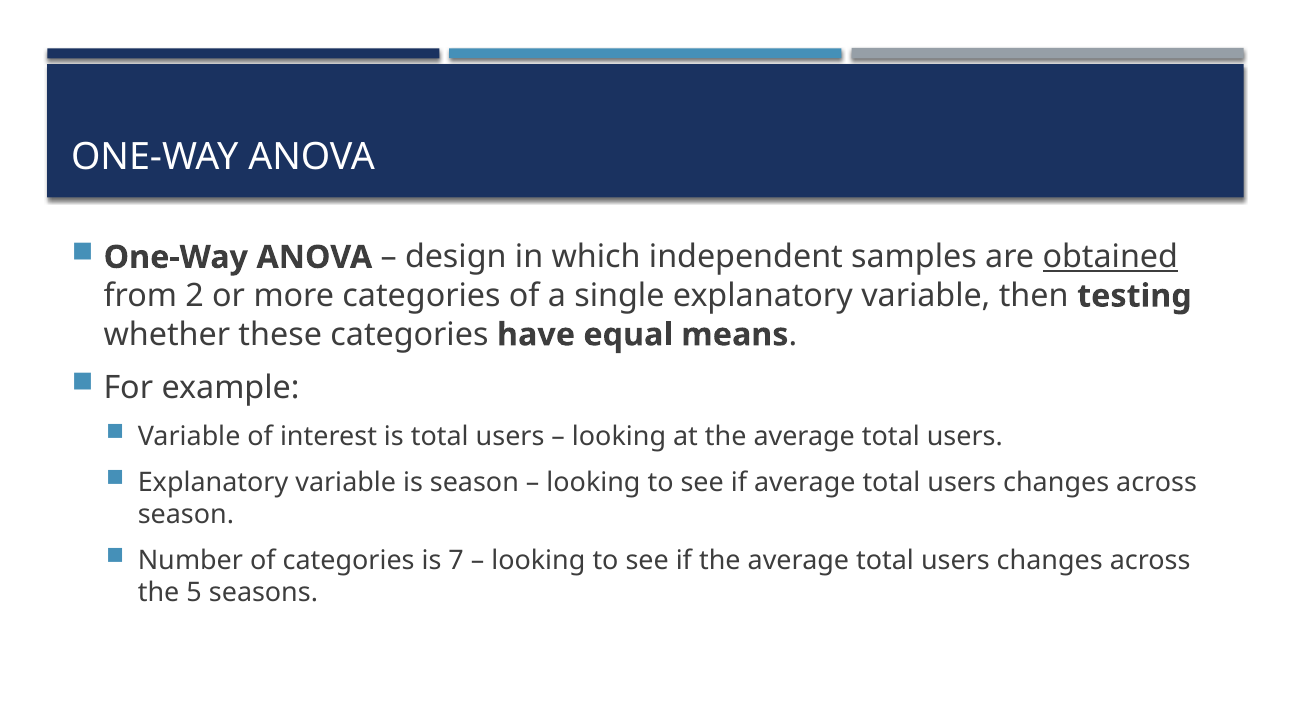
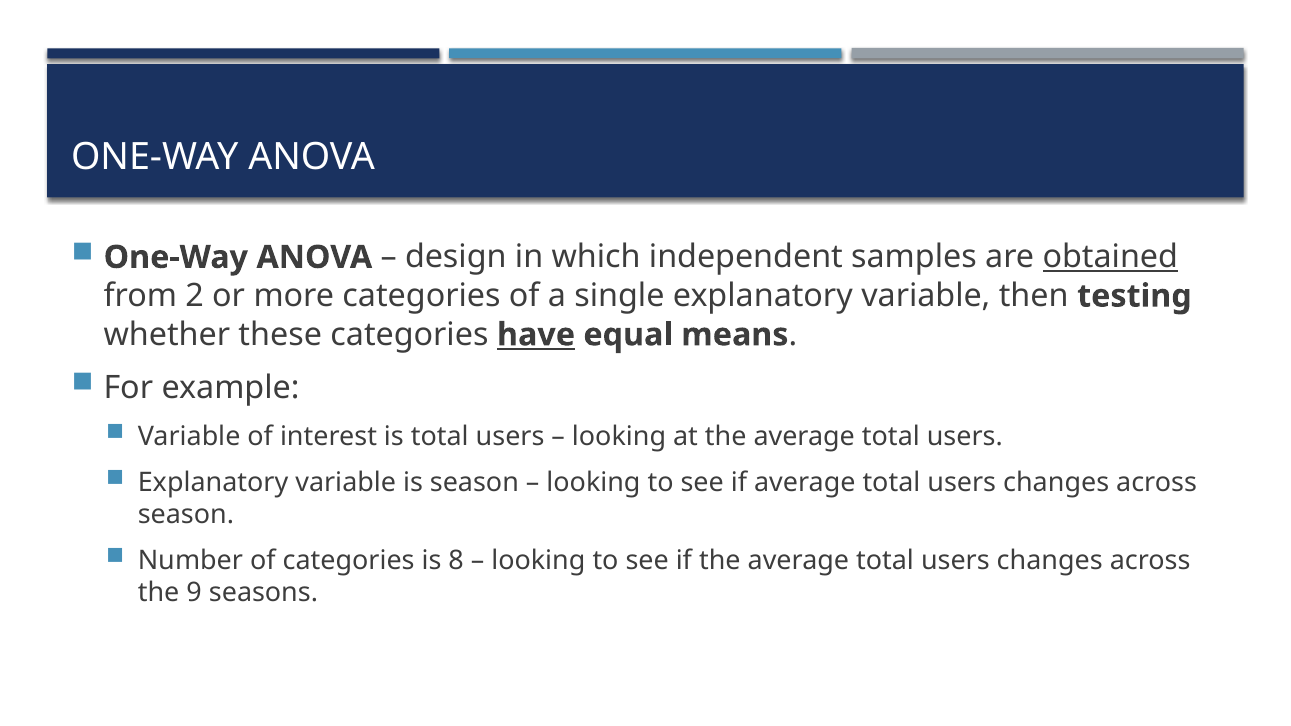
have underline: none -> present
7: 7 -> 8
5: 5 -> 9
